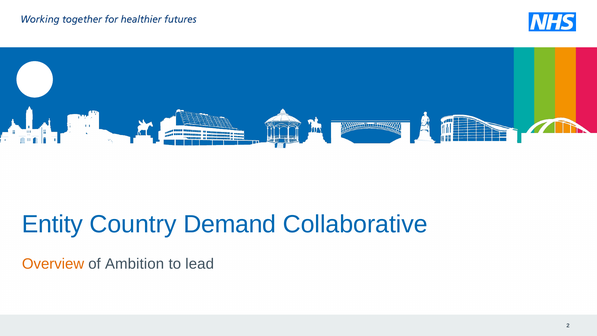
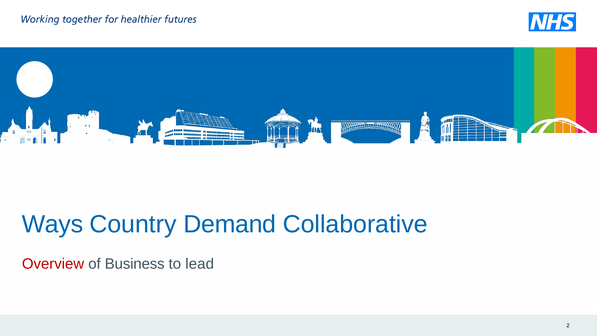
Entity: Entity -> Ways
Overview colour: orange -> red
Ambition: Ambition -> Business
